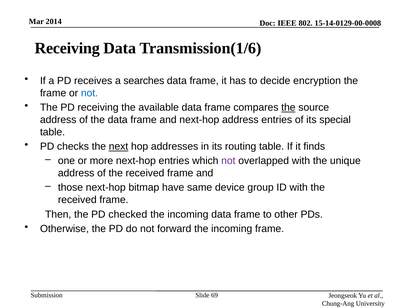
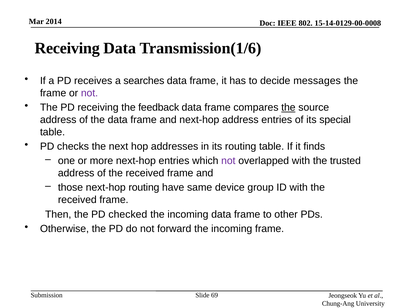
encryption: encryption -> messages
not at (90, 93) colour: blue -> purple
available: available -> feedback
next underline: present -> none
unique: unique -> trusted
next-hop bitmap: bitmap -> routing
